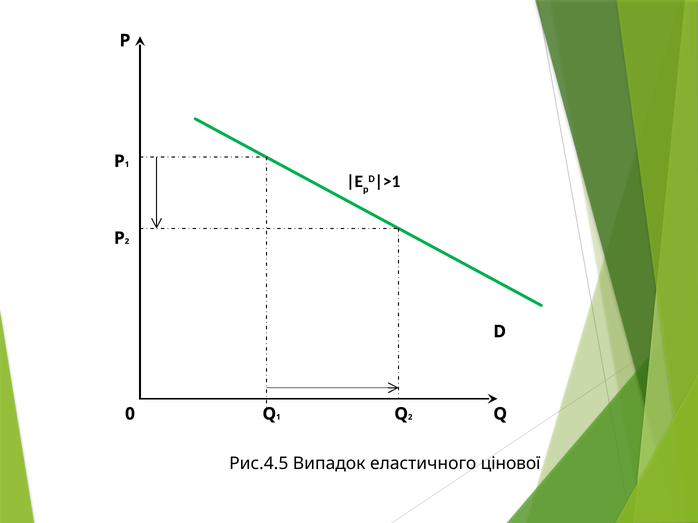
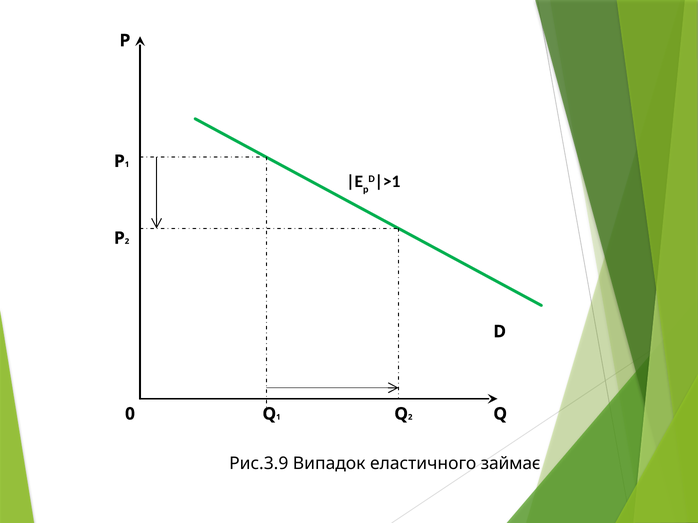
Рис.4.5: Рис.4.5 -> Рис.3.9
цінової: цінової -> займає
